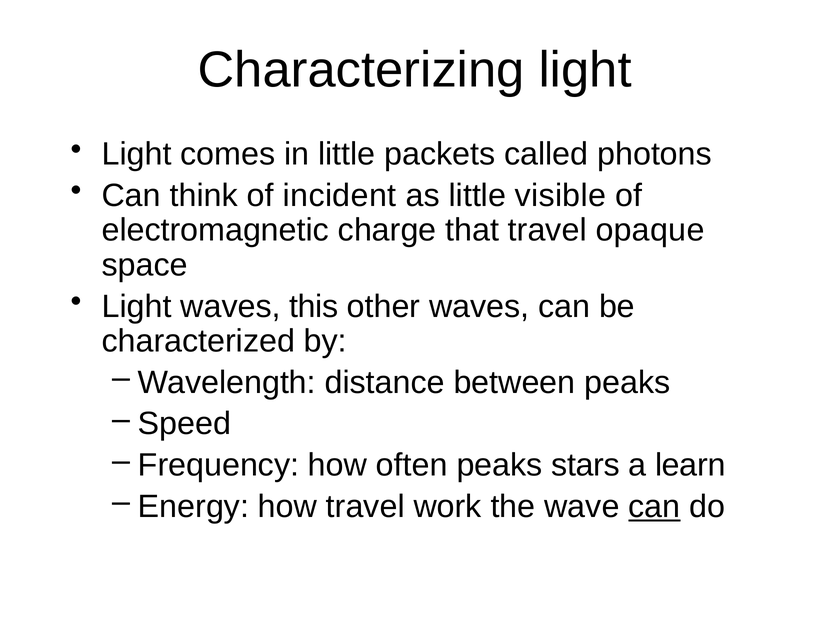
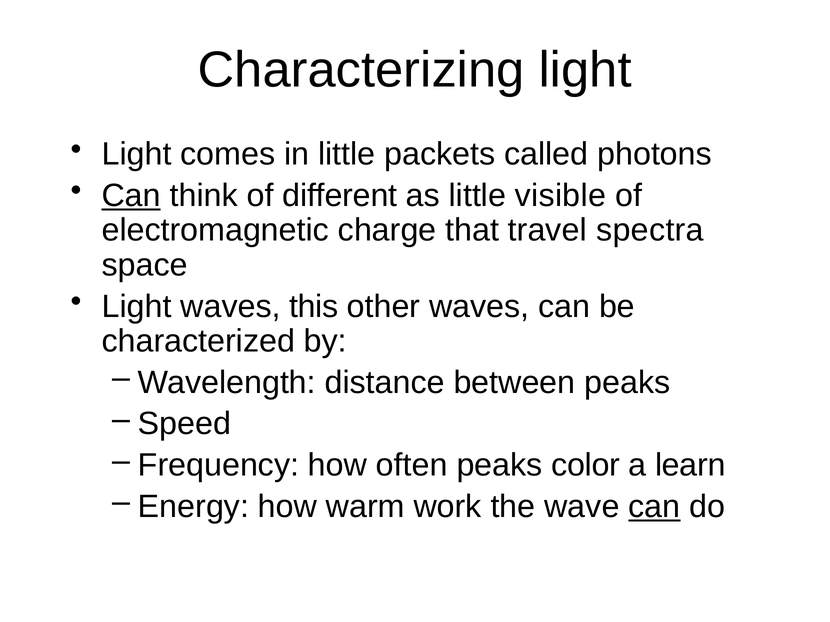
Can at (131, 196) underline: none -> present
incident: incident -> different
opaque: opaque -> spectra
stars: stars -> color
how travel: travel -> warm
